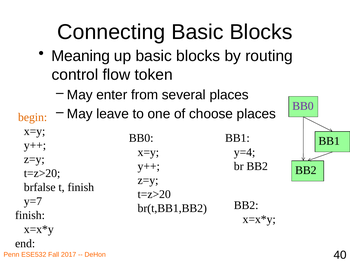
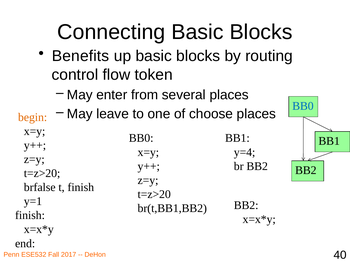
Meaning: Meaning -> Benefits
BB0 at (303, 106) colour: purple -> blue
y=7: y=7 -> y=1
